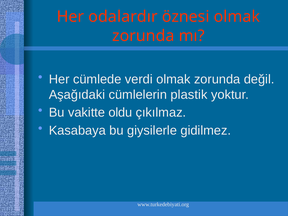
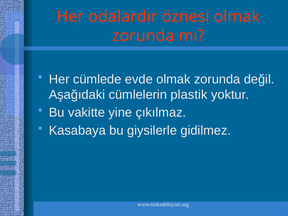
verdi: verdi -> evde
oldu: oldu -> yine
